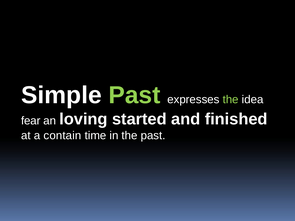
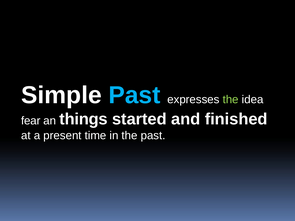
Past at (134, 95) colour: light green -> light blue
loving: loving -> things
contain: contain -> present
